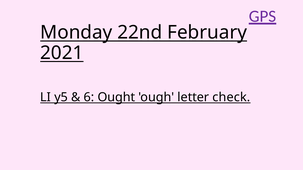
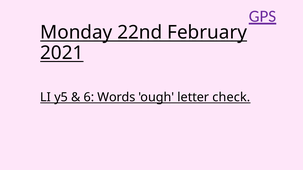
Ought: Ought -> Words
